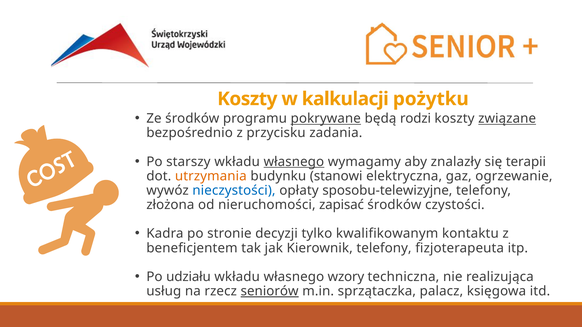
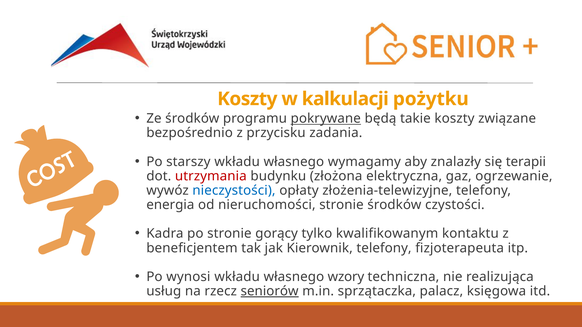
rodzi: rodzi -> takie
związane underline: present -> none
własnego at (294, 162) underline: present -> none
utrzymania colour: orange -> red
stanowi: stanowi -> złożona
sposobu-telewizyjne: sposobu-telewizyjne -> złożenia-telewizyjne
złożona: złożona -> energia
nieruchomości zapisać: zapisać -> stronie
decyzji: decyzji -> gorący
udziału: udziału -> wynosi
